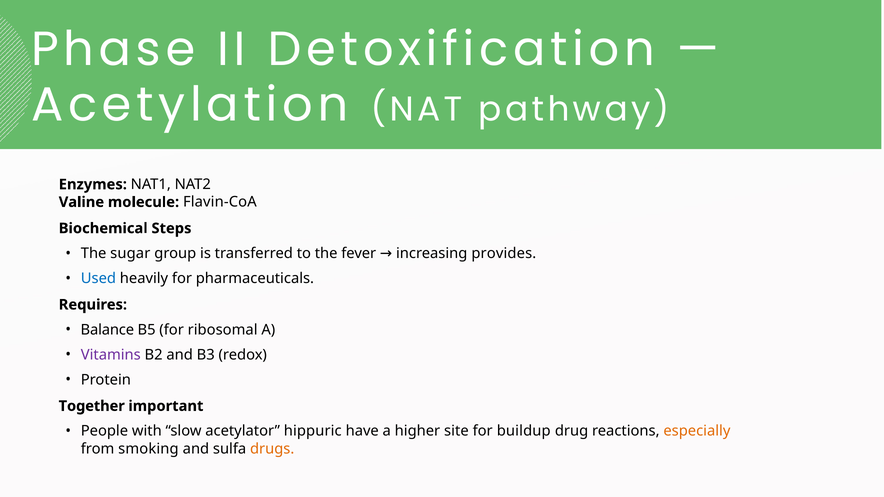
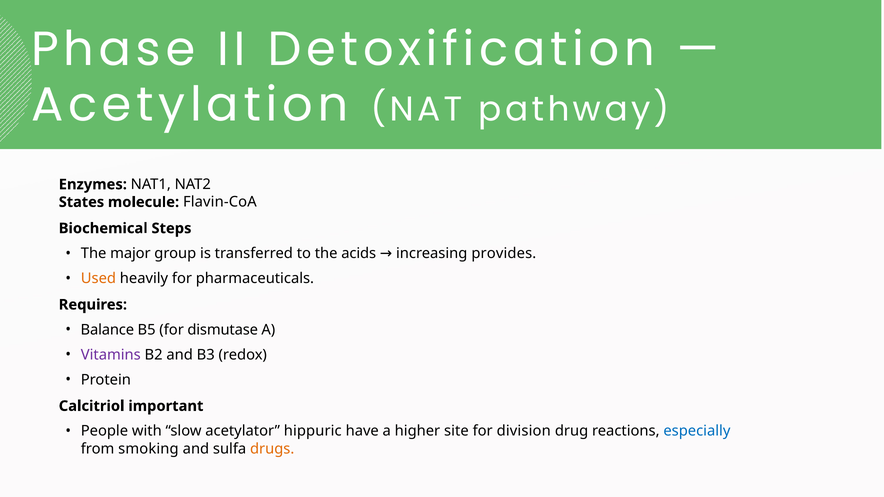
Valine: Valine -> States
sugar: sugar -> major
fever: fever -> acids
Used colour: blue -> orange
ribosomal: ribosomal -> dismutase
Together: Together -> Calcitriol
buildup: buildup -> division
especially colour: orange -> blue
